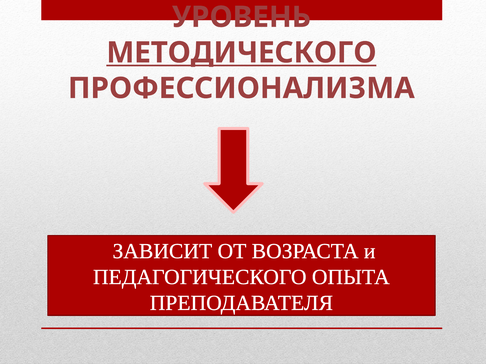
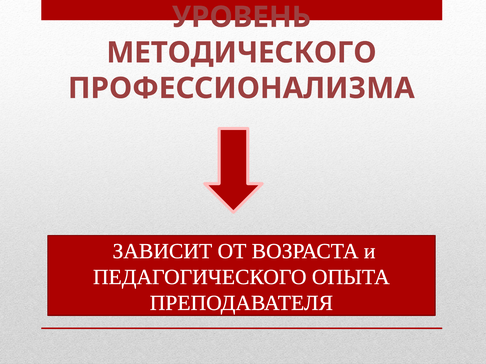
МЕТОДИЧЕСКОГО underline: present -> none
